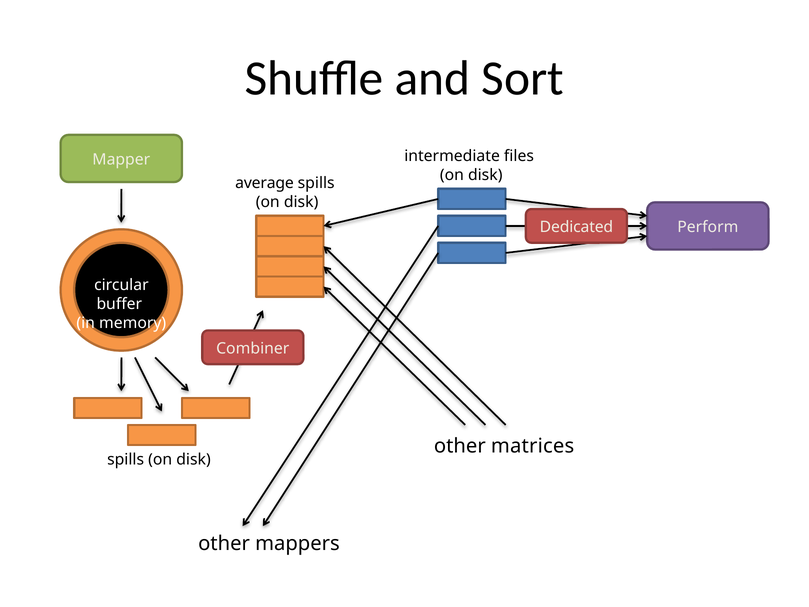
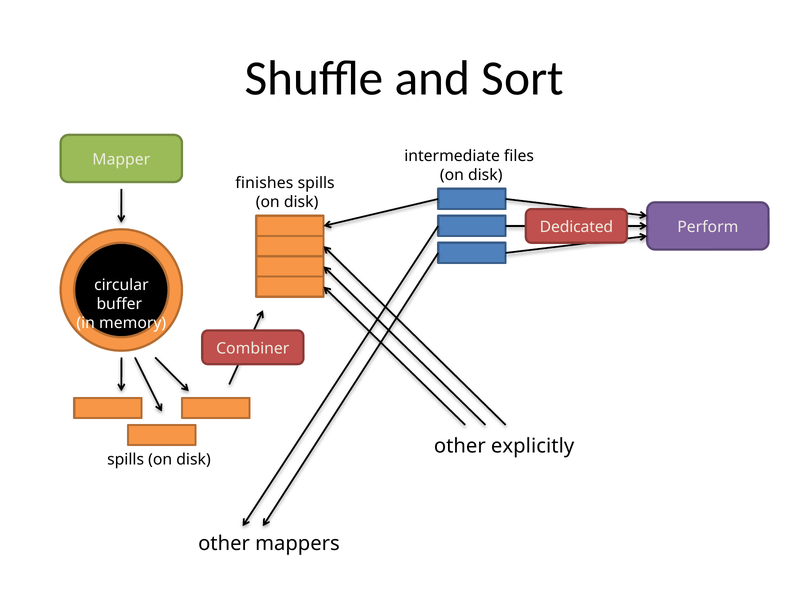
average: average -> finishes
matrices: matrices -> explicitly
